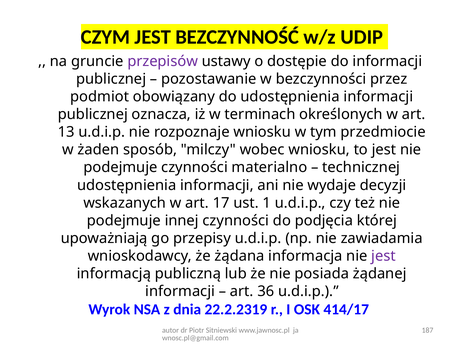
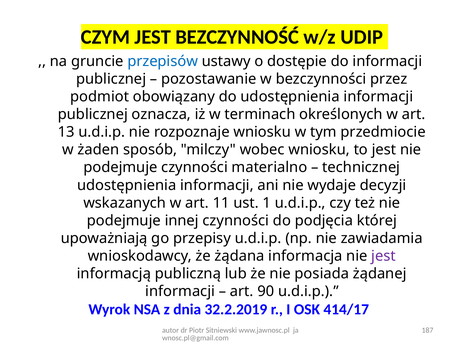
przepisów colour: purple -> blue
17: 17 -> 11
36: 36 -> 90
22.2.2319: 22.2.2319 -> 32.2.2019
